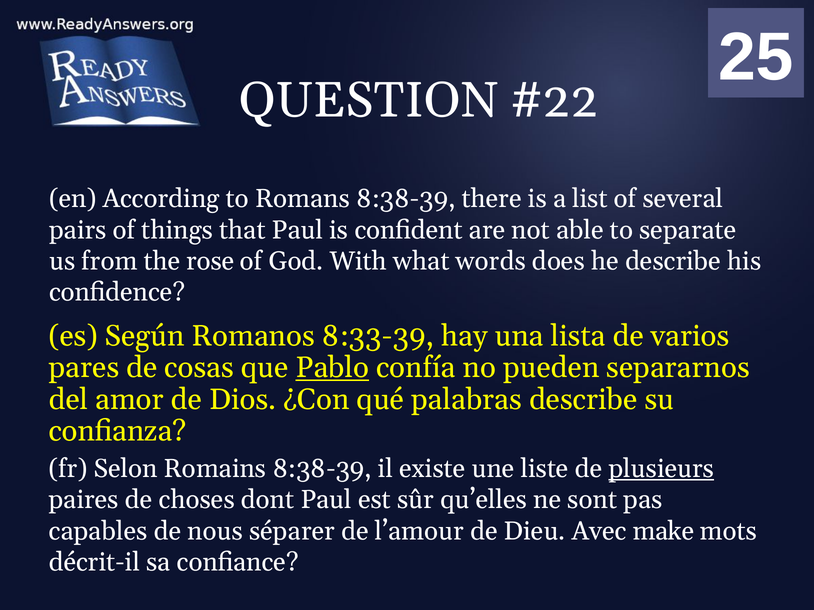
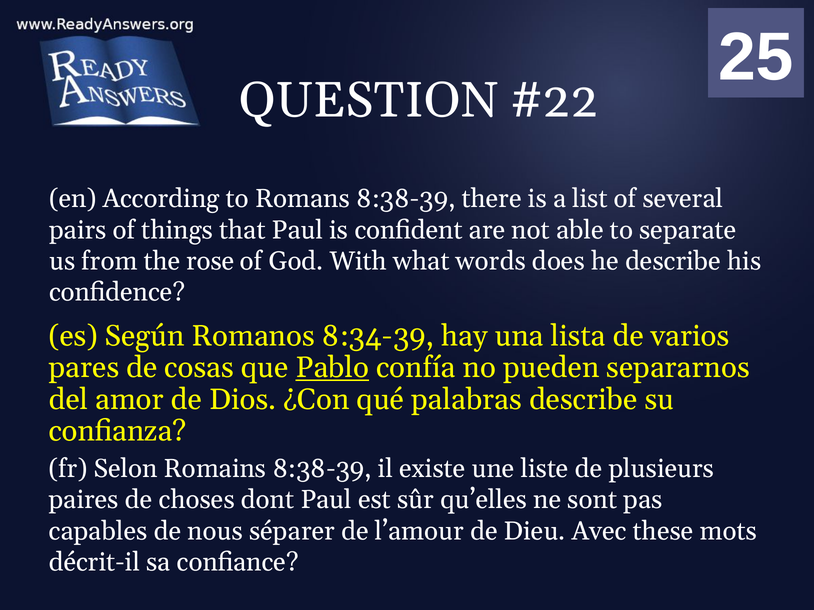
8:33-39: 8:33-39 -> 8:34-39
plusieurs underline: present -> none
make: make -> these
